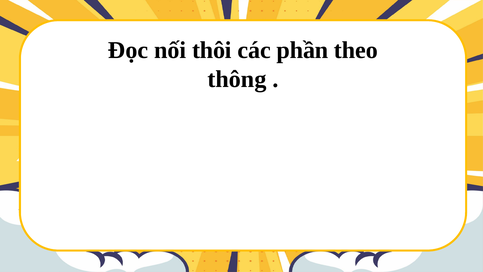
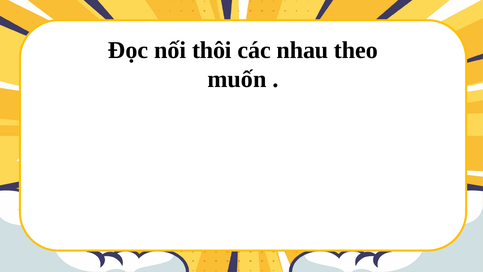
phần: phần -> nhau
thông: thông -> muốn
